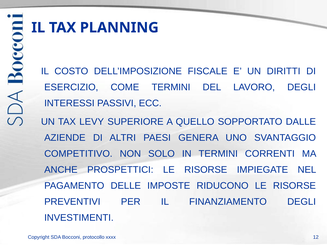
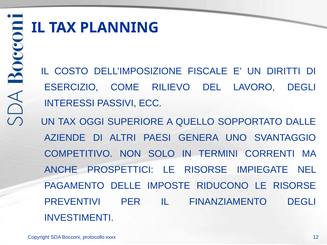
COME TERMINI: TERMINI -> RILIEVO
LEVY: LEVY -> OGGI
